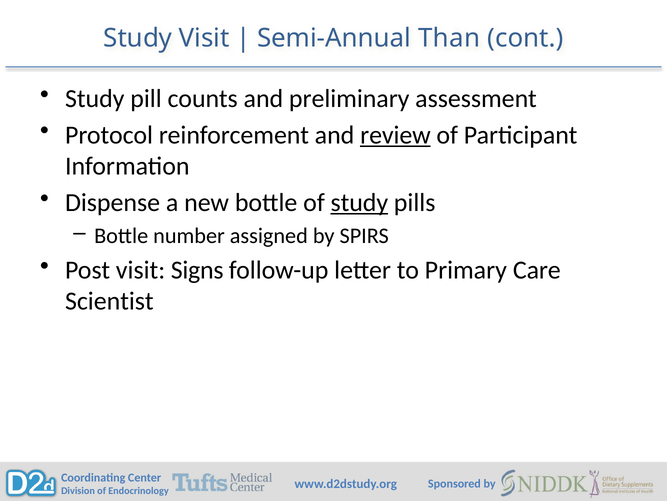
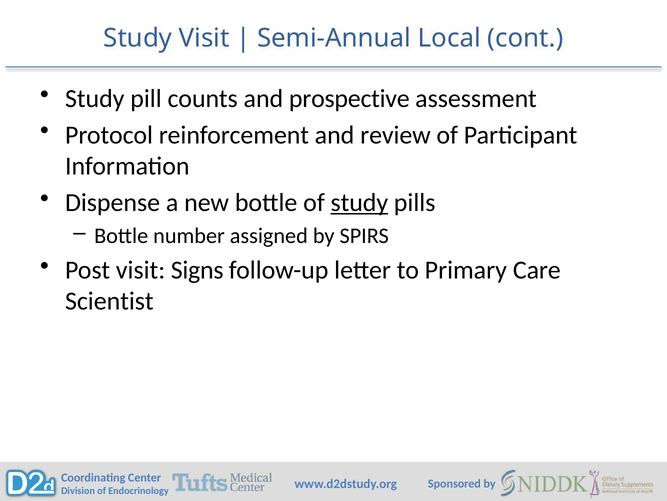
Than: Than -> Local
preliminary: preliminary -> prospective
review underline: present -> none
